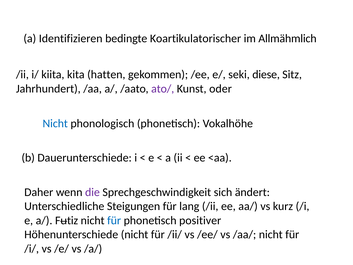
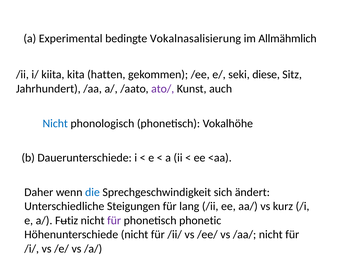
Identifizieren: Identifizieren -> Experimental
Koartikulatorischer: Koartikulatorischer -> Vokalnasalisierung
oder: oder -> auch
die colour: purple -> blue
für at (114, 220) colour: blue -> purple
positiver: positiver -> phonetic
